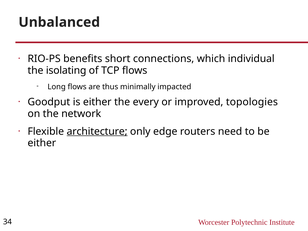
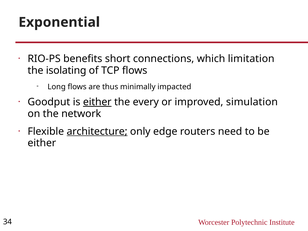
Unbalanced: Unbalanced -> Exponential
individual: individual -> limitation
either at (97, 102) underline: none -> present
topologies: topologies -> simulation
